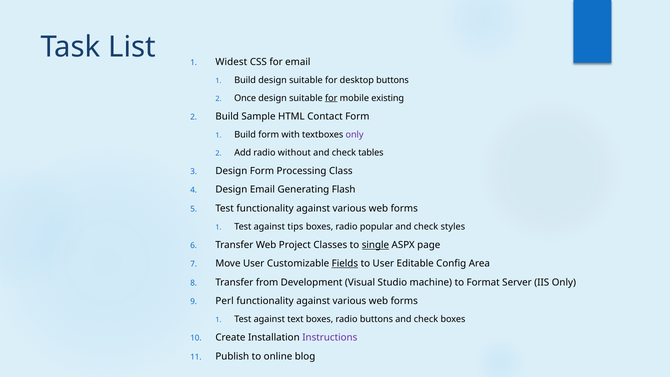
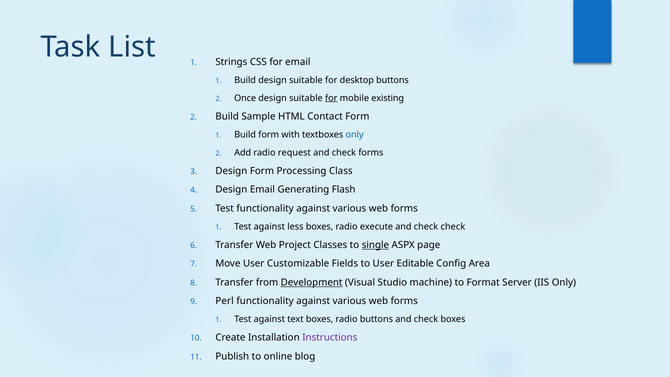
Widest: Widest -> Strings
only at (355, 135) colour: purple -> blue
without: without -> request
check tables: tables -> forms
tips: tips -> less
popular: popular -> execute
check styles: styles -> check
Fields underline: present -> none
Development underline: none -> present
